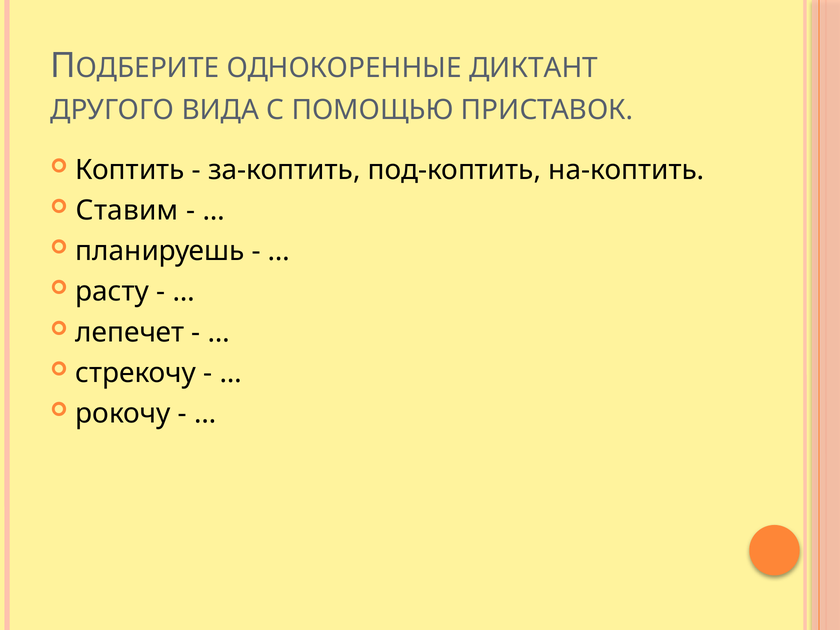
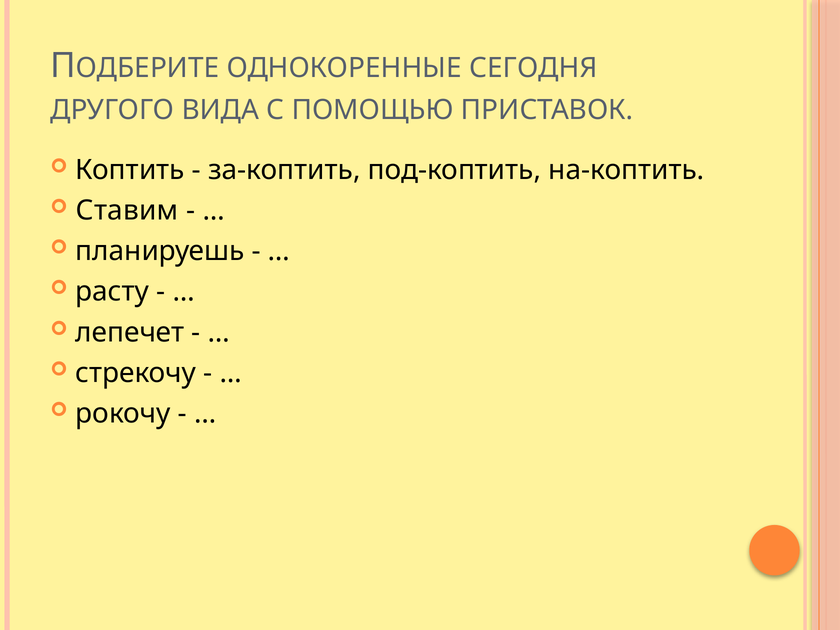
ДИКТАНТ: ДИКТАНТ -> СЕГОДНЯ
